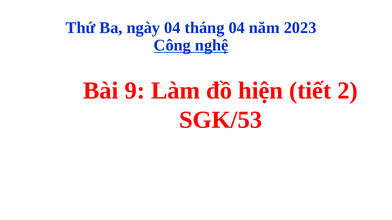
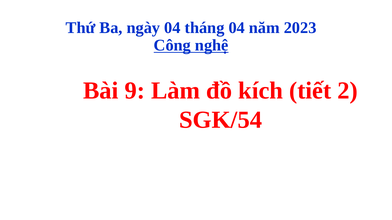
hiện: hiện -> kích
SGK/53: SGK/53 -> SGK/54
